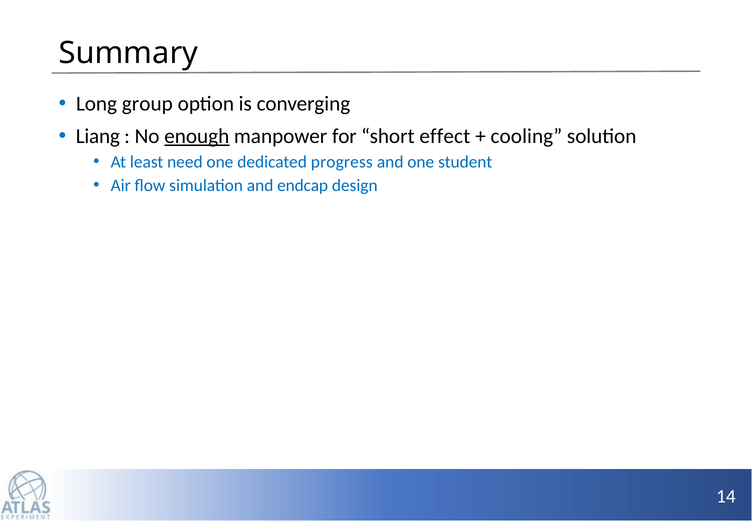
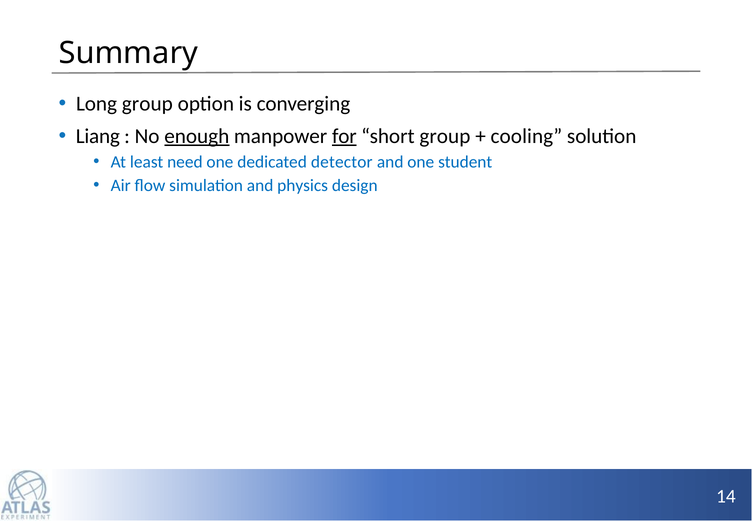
for underline: none -> present
short effect: effect -> group
progress: progress -> detector
endcap: endcap -> physics
